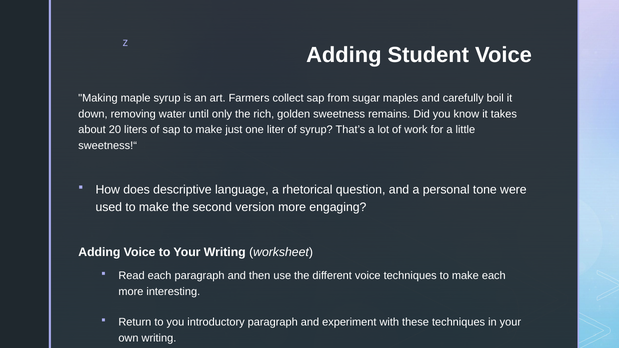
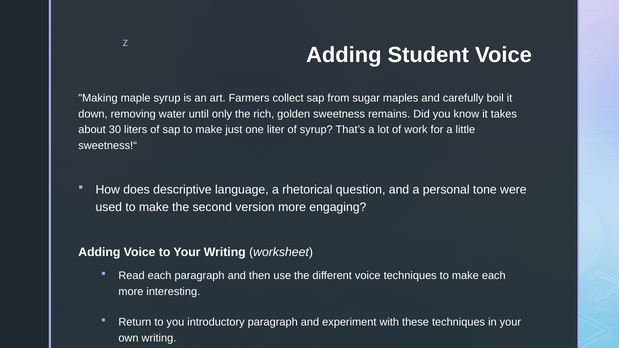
20: 20 -> 30
